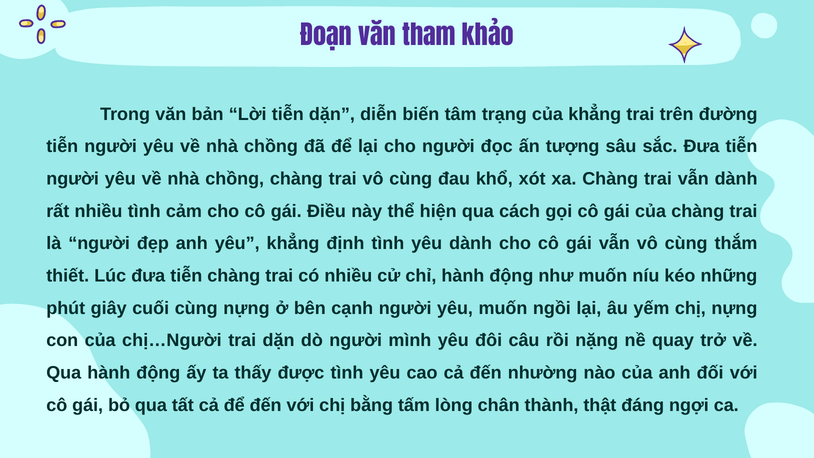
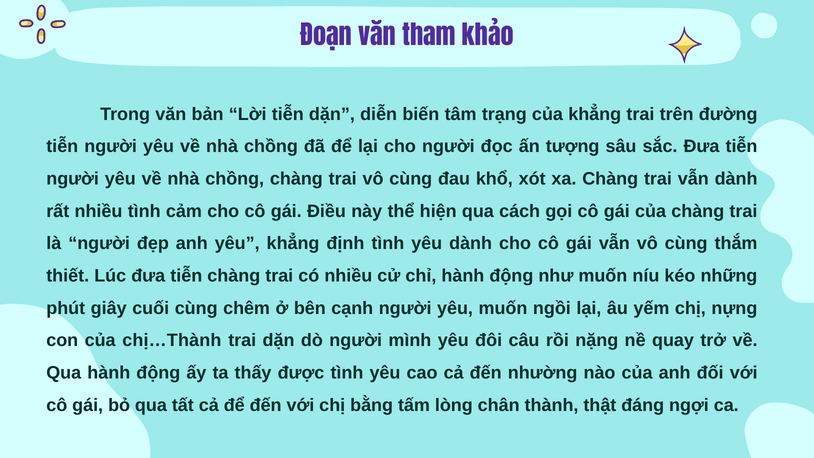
cùng nựng: nựng -> chêm
chị…Người: chị…Người -> chị…Thành
